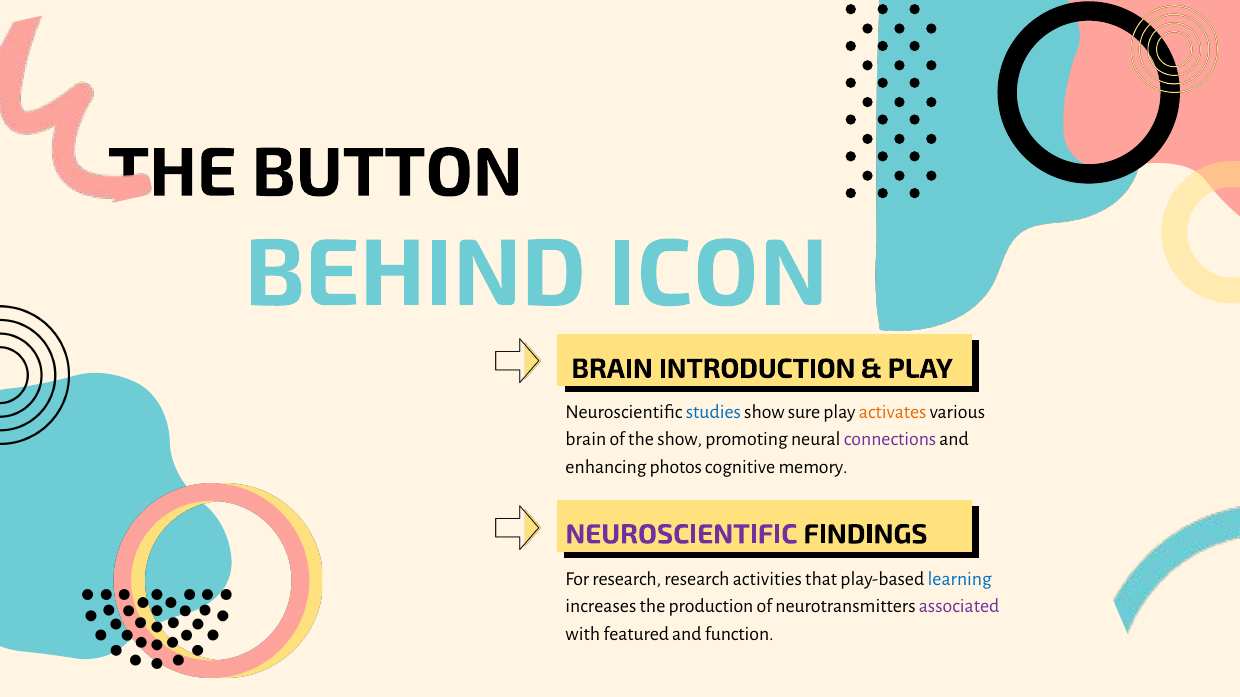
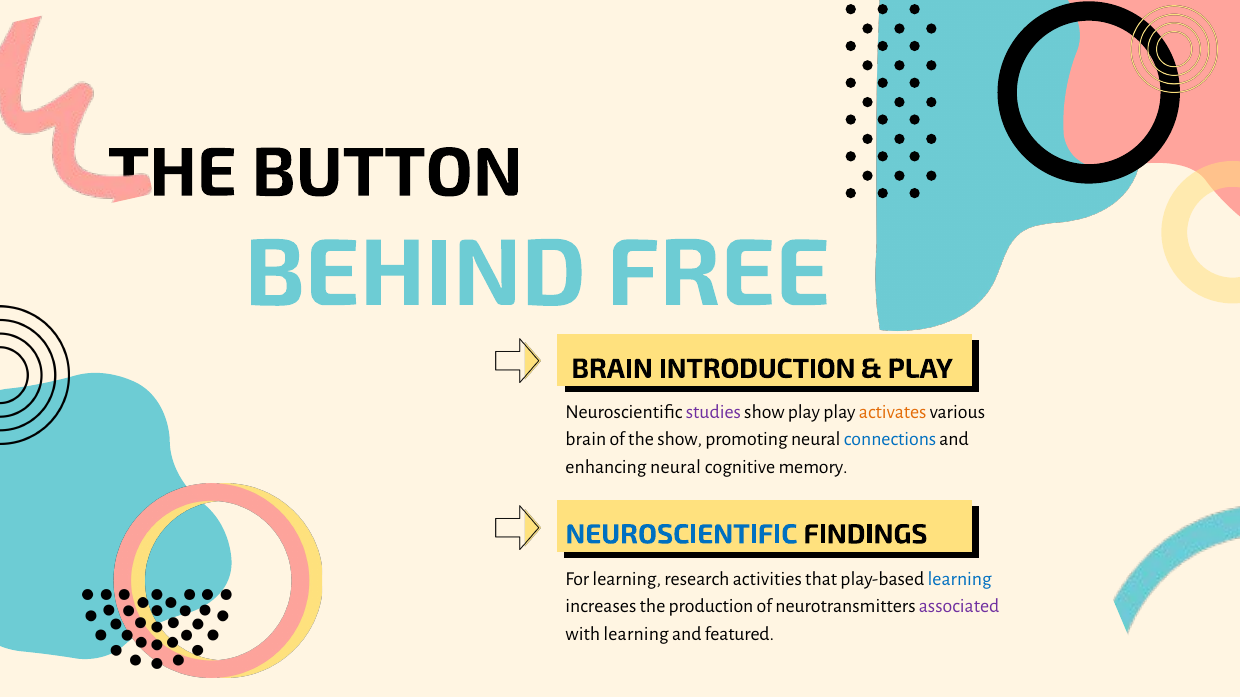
ICON: ICON -> FREE
studies colour: blue -> purple
show sure: sure -> play
connections colour: purple -> blue
enhancing photos: photos -> neural
NEUROSCIENTIFIC at (681, 535) colour: purple -> blue
For research: research -> learning
with featured: featured -> learning
function: function -> featured
